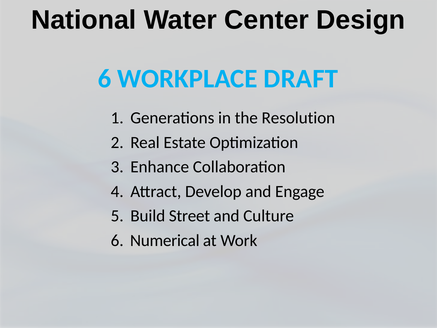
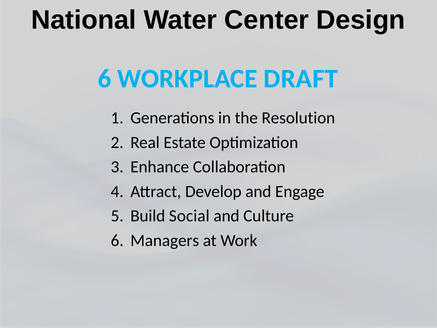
Street: Street -> Social
Numerical: Numerical -> Managers
